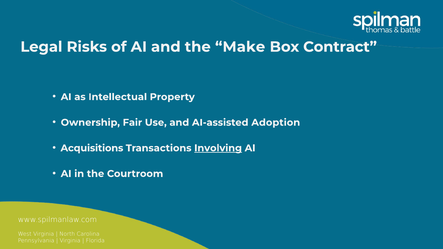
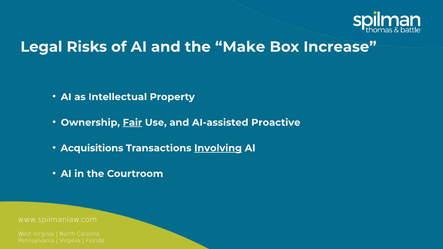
Contract: Contract -> Increase
Fair underline: none -> present
Adoption: Adoption -> Proactive
